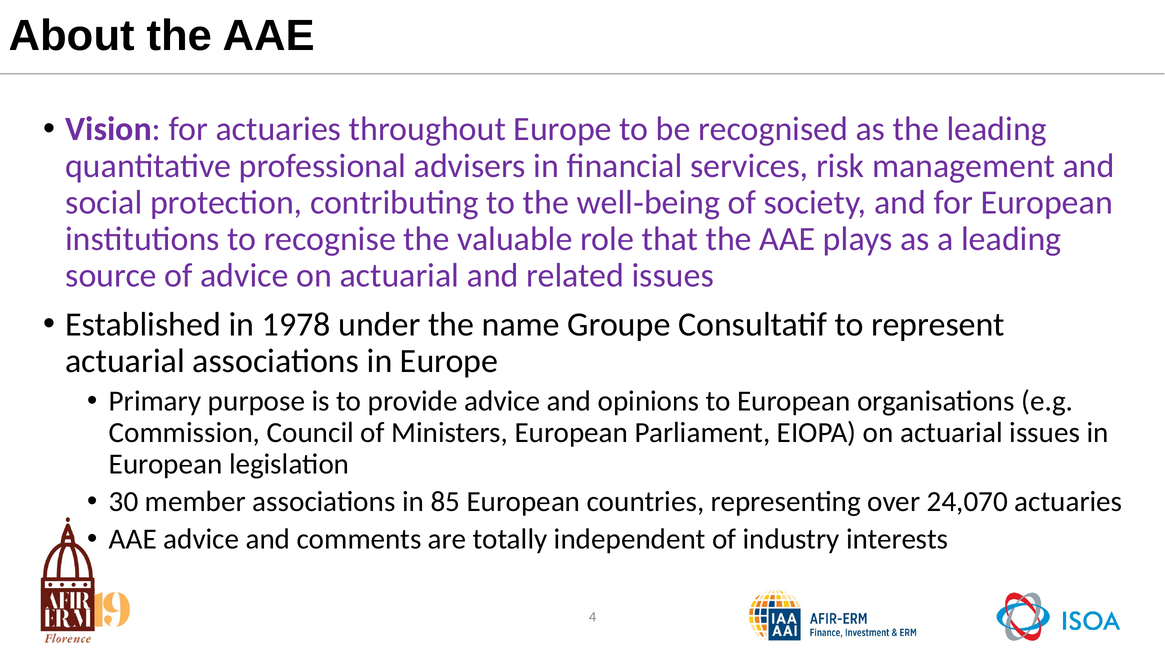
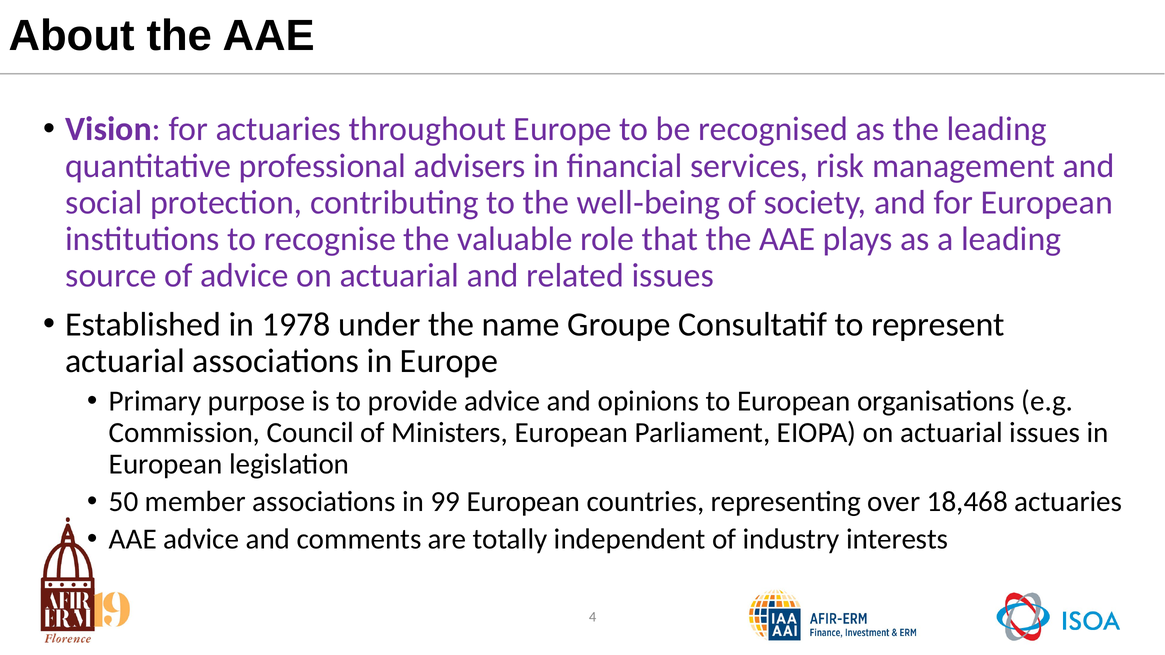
30: 30 -> 50
85: 85 -> 99
24,070: 24,070 -> 18,468
